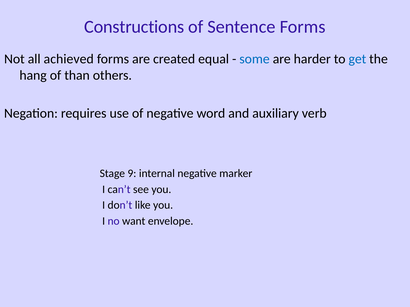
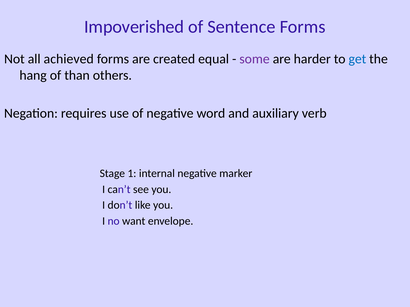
Constructions: Constructions -> Impoverished
some colour: blue -> purple
9: 9 -> 1
